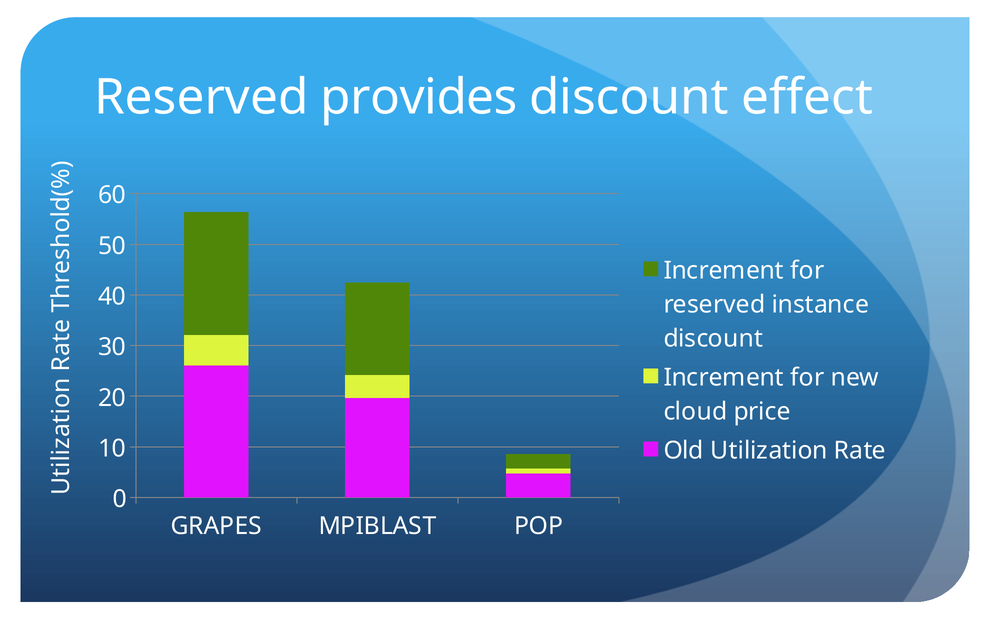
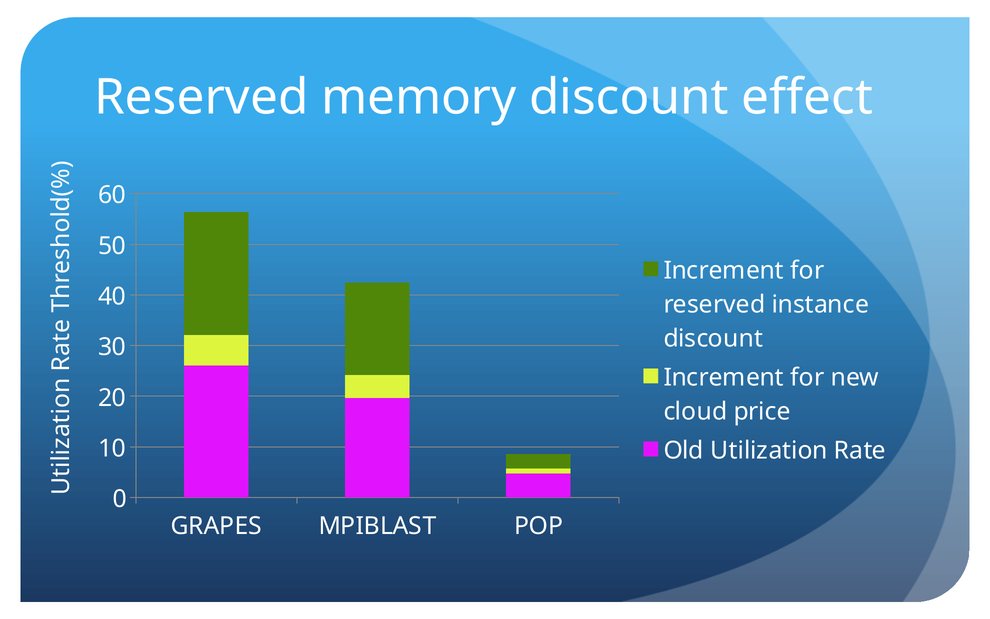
provides: provides -> memory
